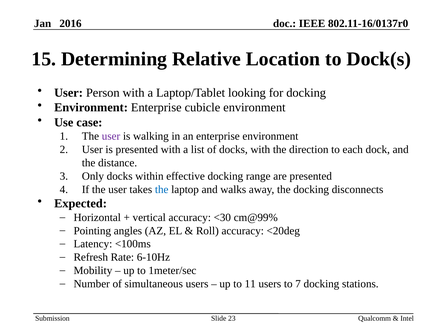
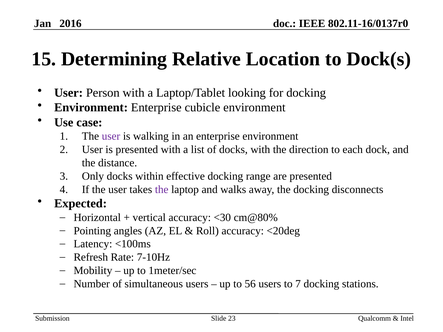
the at (162, 190) colour: blue -> purple
cm@99%: cm@99% -> cm@80%
6-10Hz: 6-10Hz -> 7-10Hz
11: 11 -> 56
